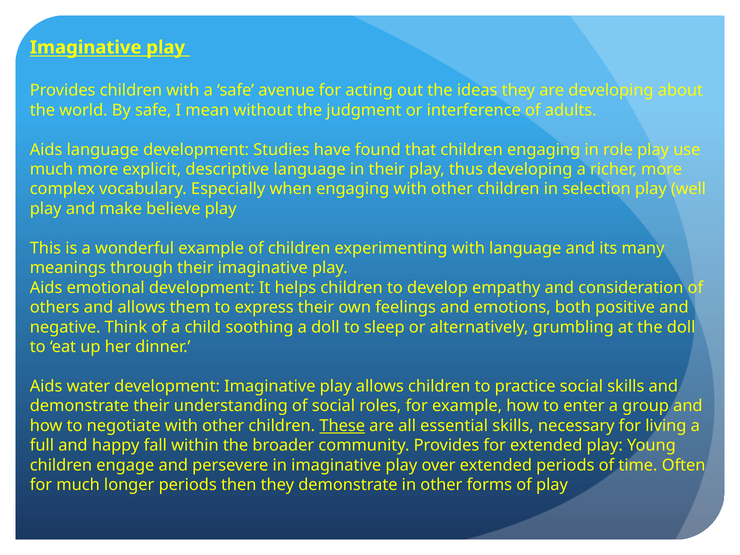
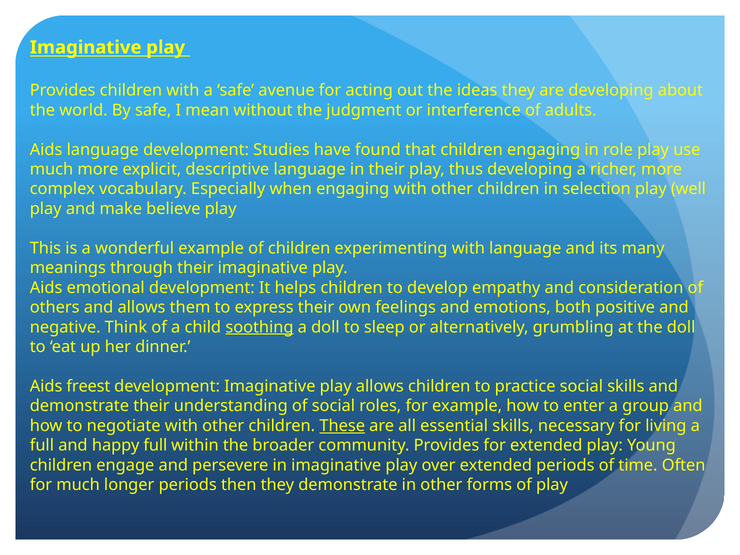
soothing underline: none -> present
water: water -> freest
happy fall: fall -> full
